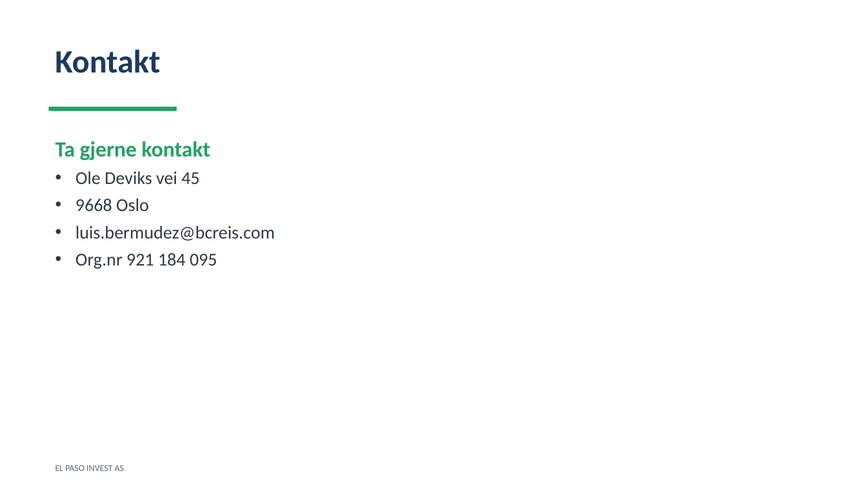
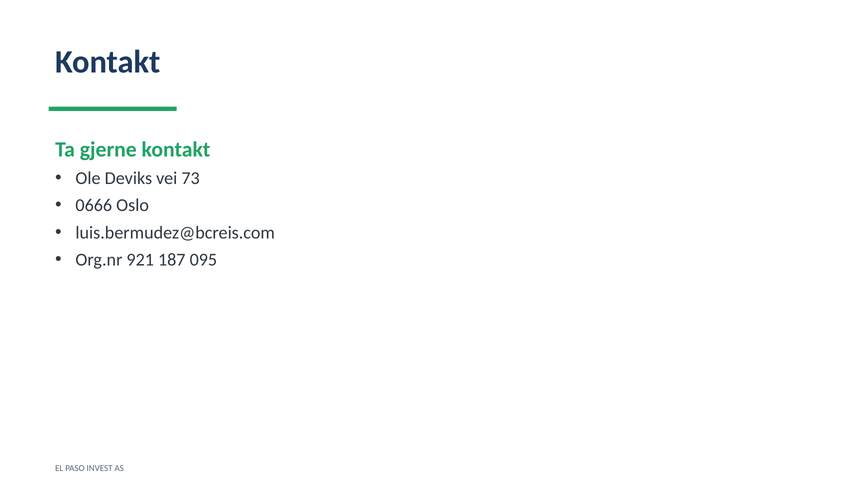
45: 45 -> 73
9668: 9668 -> 0666
184: 184 -> 187
